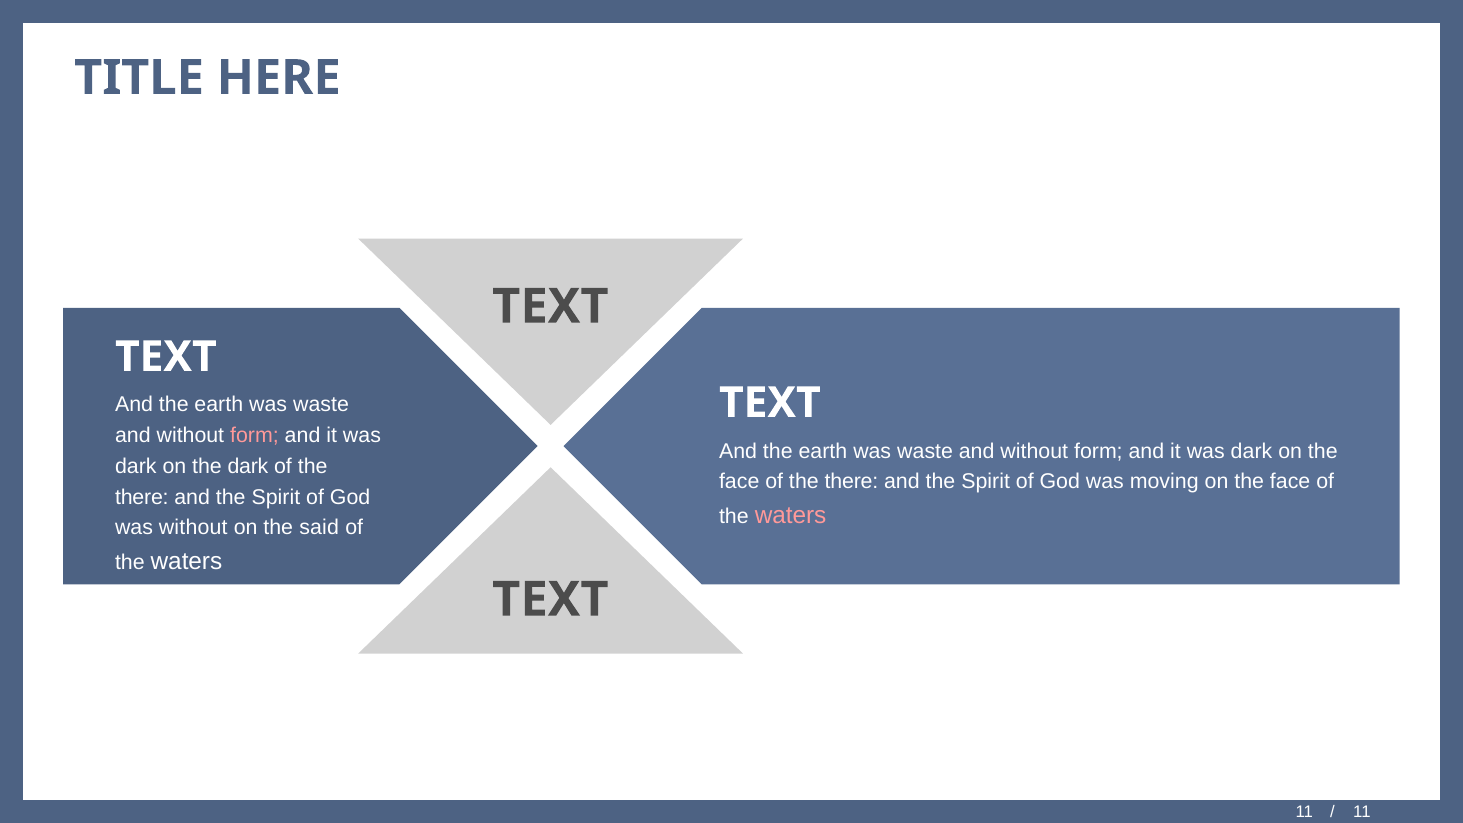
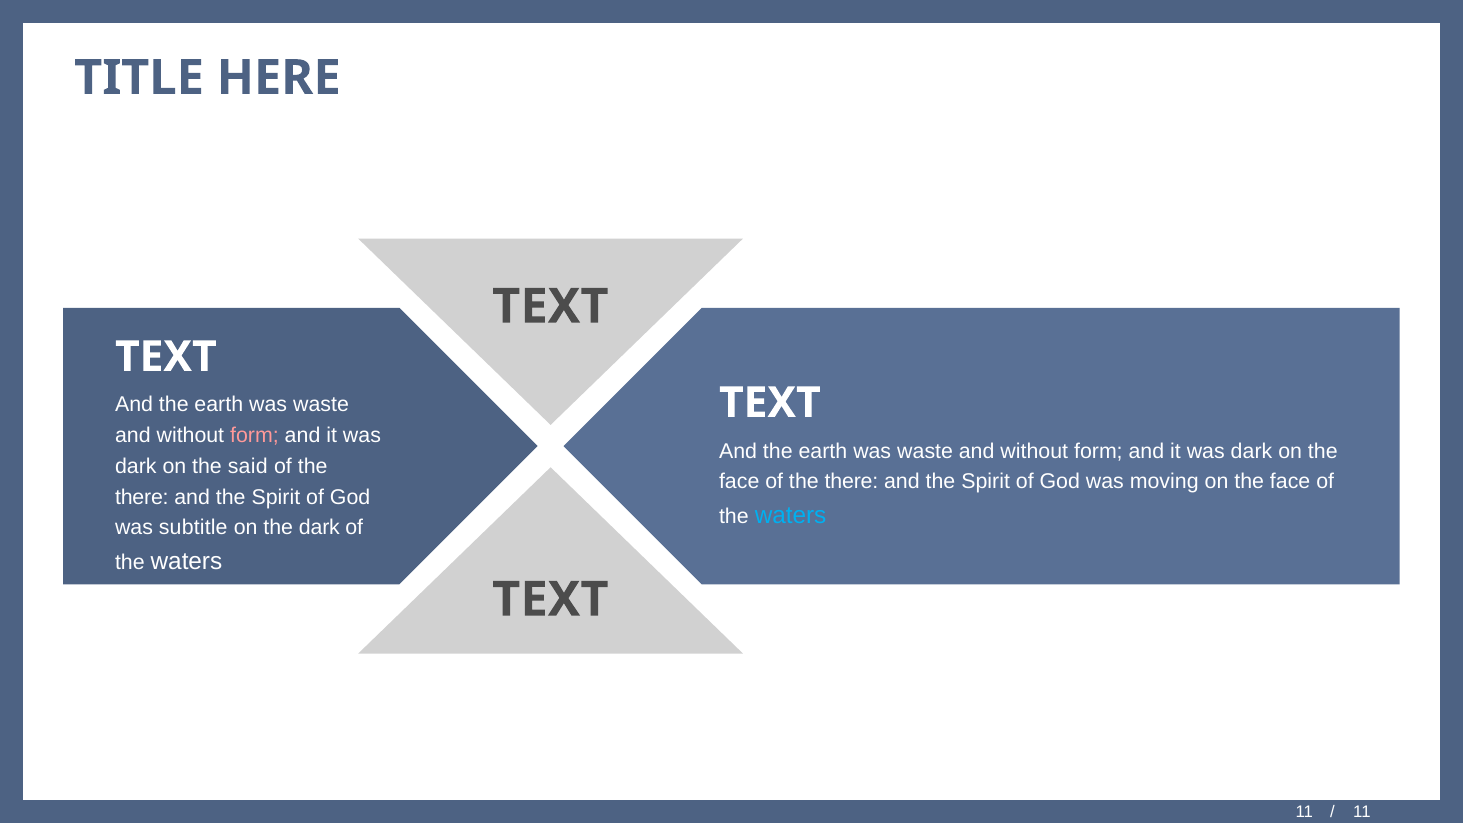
the dark: dark -> said
waters at (791, 515) colour: pink -> light blue
was without: without -> subtitle
the said: said -> dark
